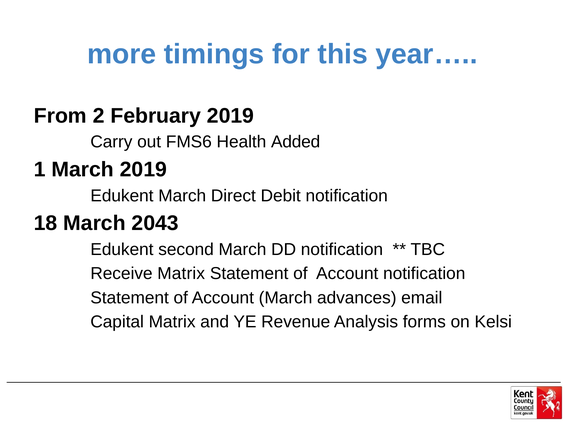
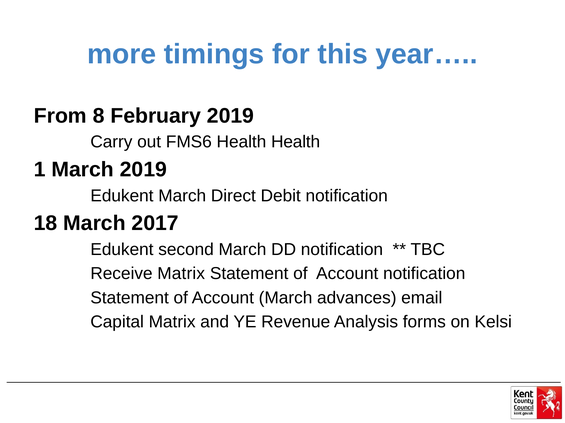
2: 2 -> 8
Health Added: Added -> Health
2043: 2043 -> 2017
